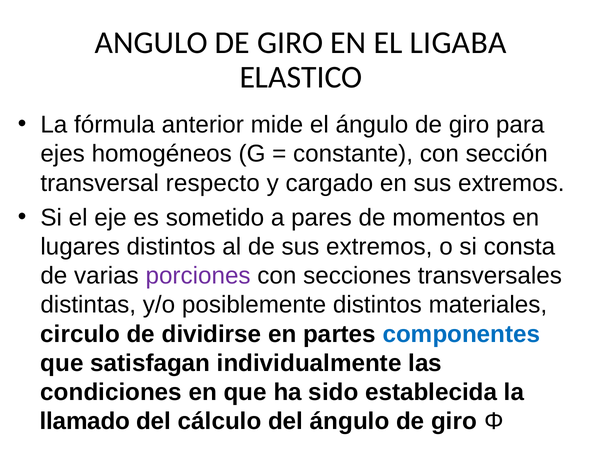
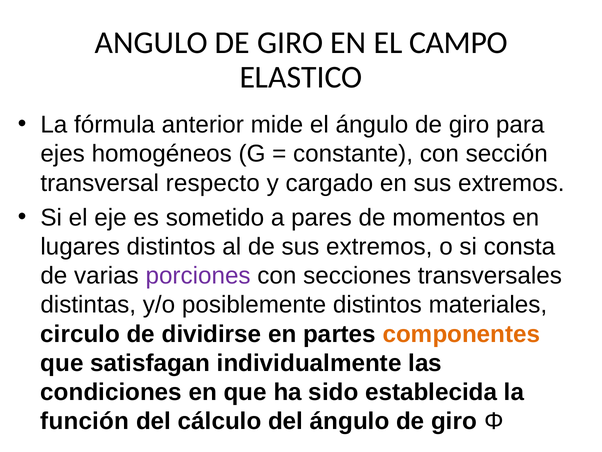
LIGABA: LIGABA -> CAMPO
componentes colour: blue -> orange
llamado: llamado -> función
